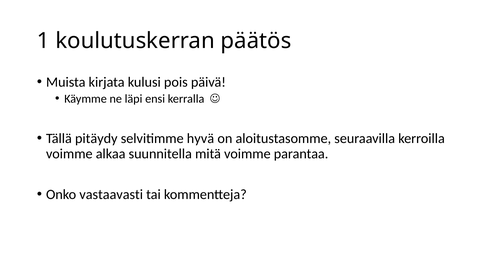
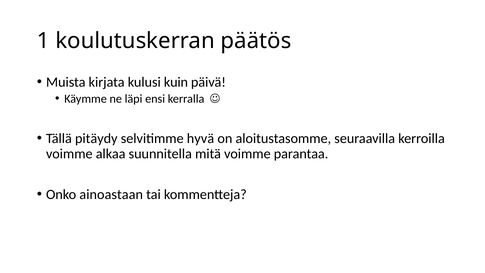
pois: pois -> kuin
vastaavasti: vastaavasti -> ainoastaan
